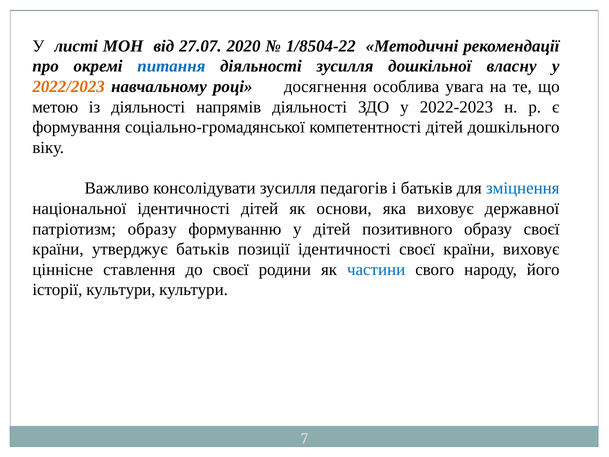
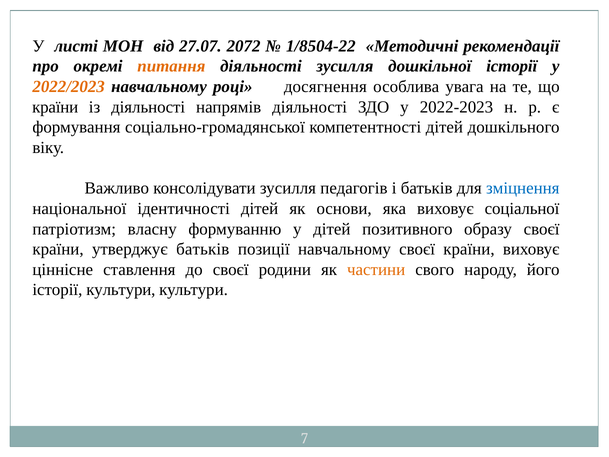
2020: 2020 -> 2072
питання colour: blue -> orange
дошкільної власну: власну -> історії
метою at (55, 107): метою -> країни
державної: державної -> соціальної
патріотизм образу: образу -> власну
позиції ідентичності: ідентичності -> навчальному
частини colour: blue -> orange
